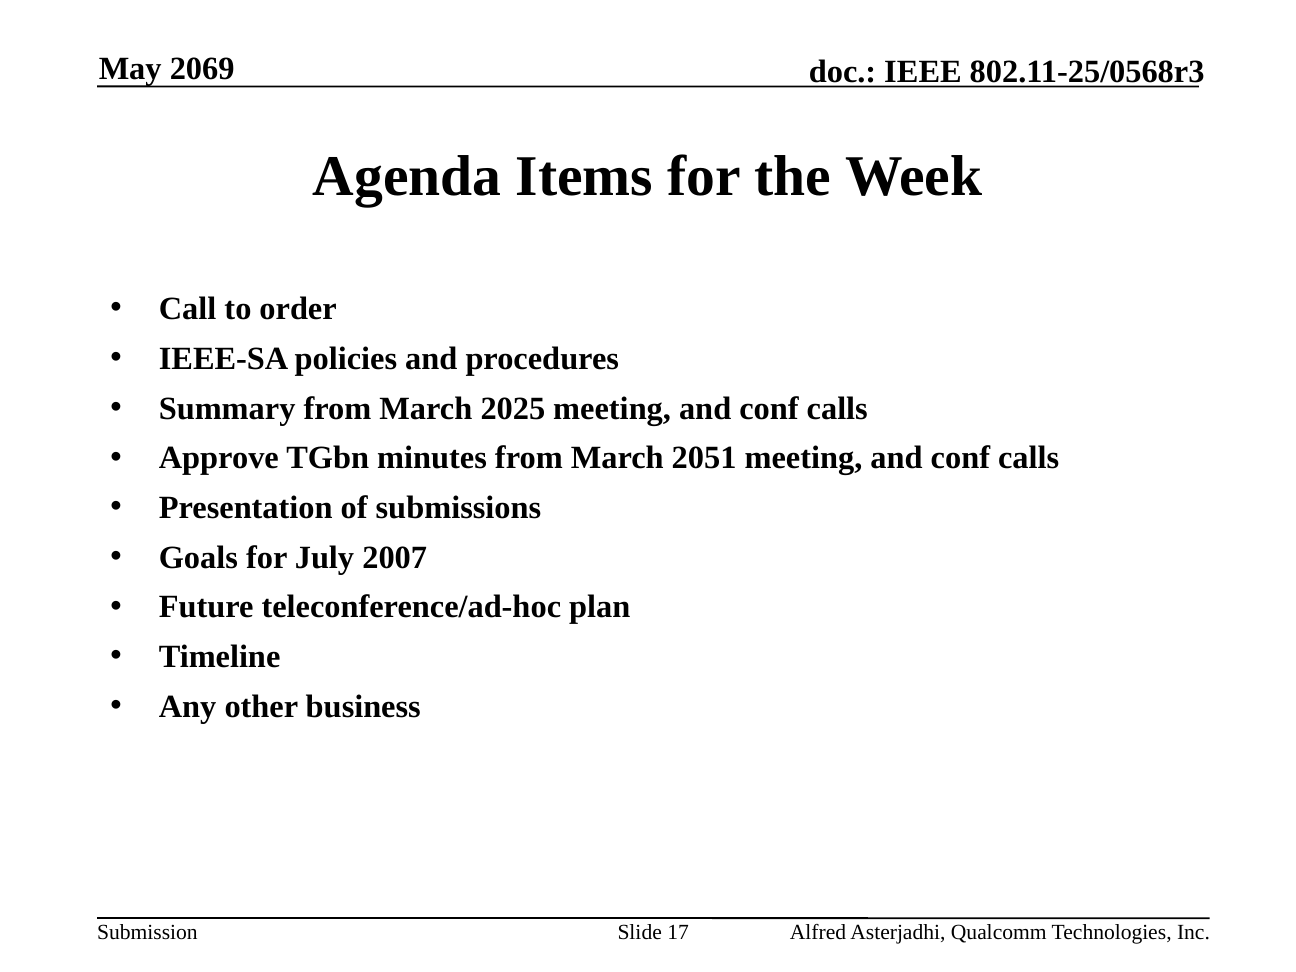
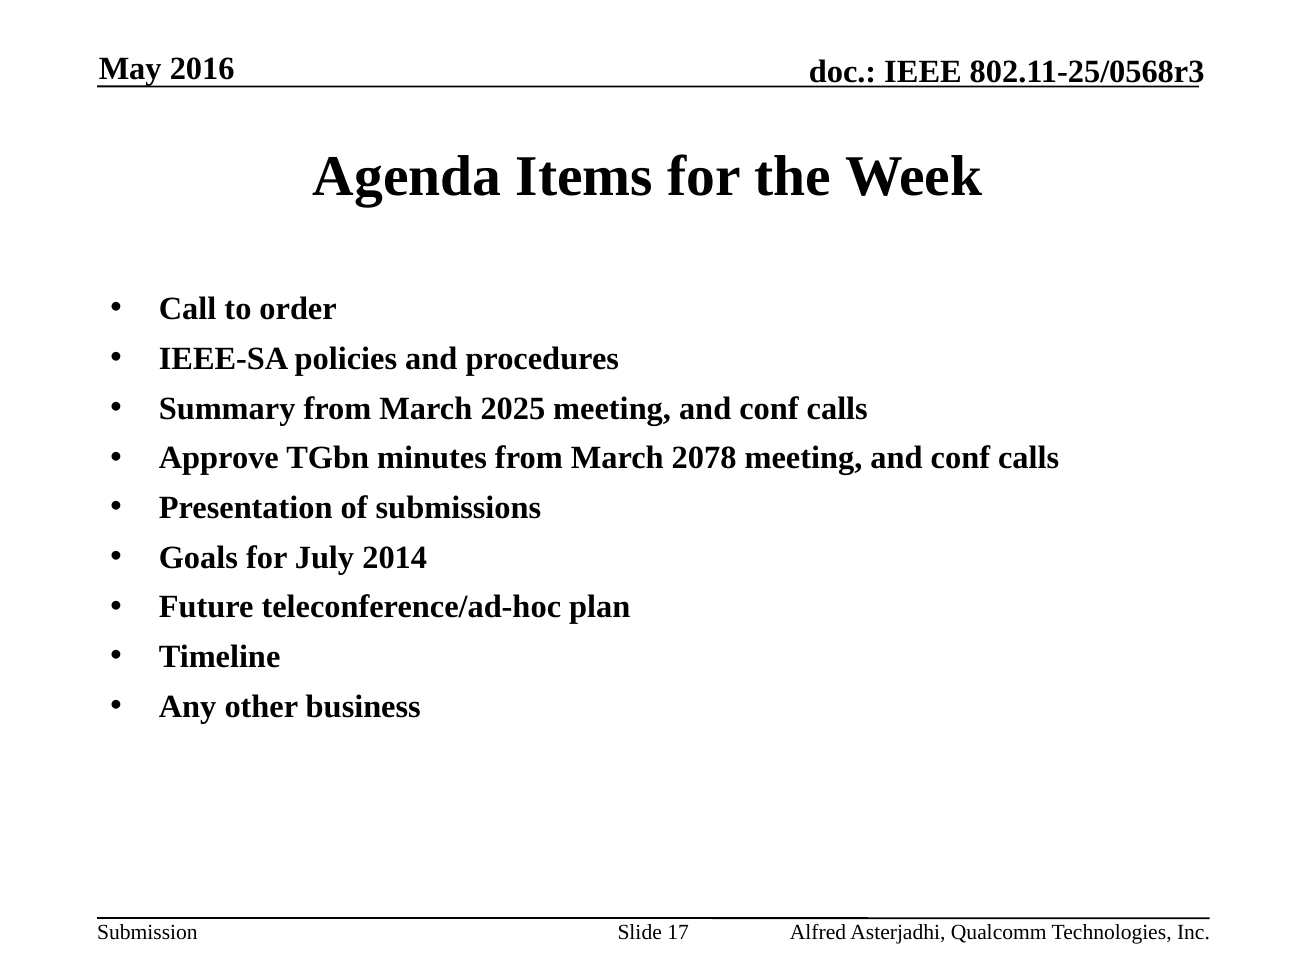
2069: 2069 -> 2016
2051: 2051 -> 2078
2007: 2007 -> 2014
